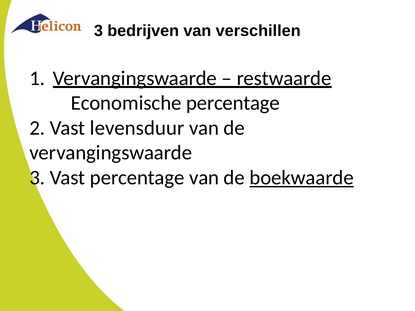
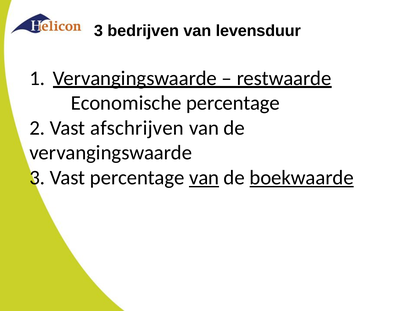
verschillen: verschillen -> levensduur
levensduur: levensduur -> afschrijven
van at (204, 178) underline: none -> present
